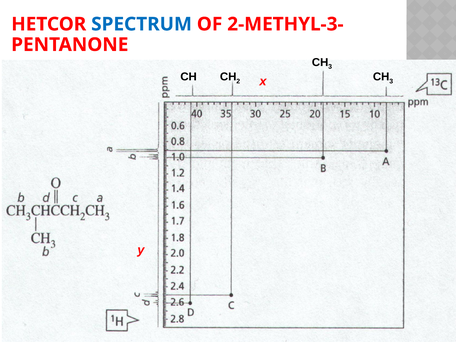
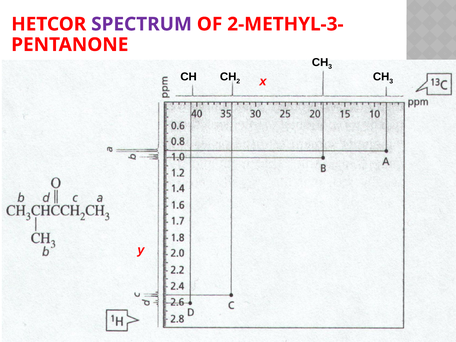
SPECTRUM colour: blue -> purple
